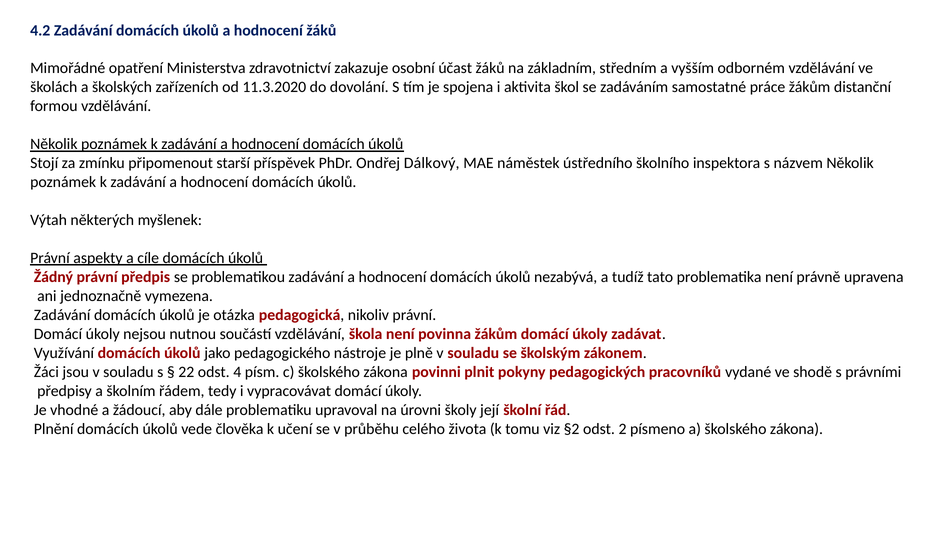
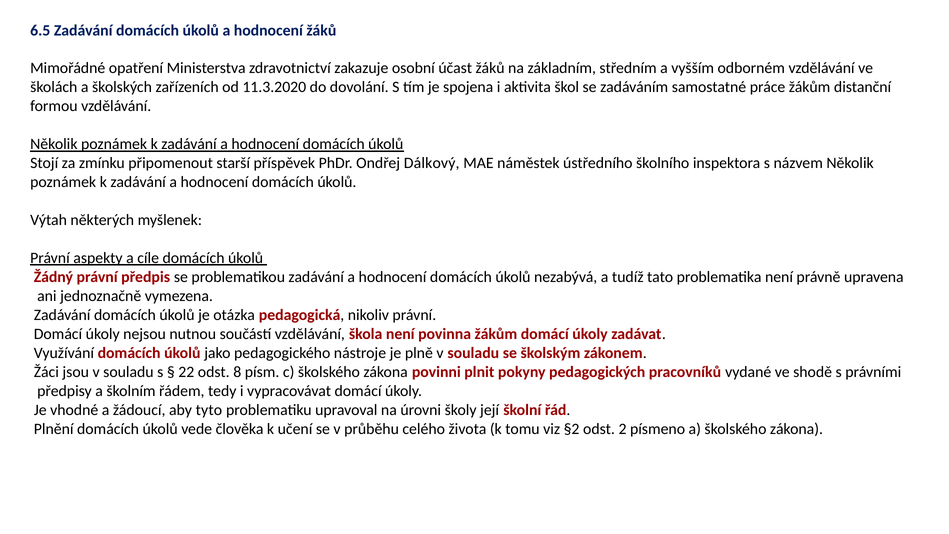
4.2: 4.2 -> 6.5
4: 4 -> 8
dále: dále -> tyto
